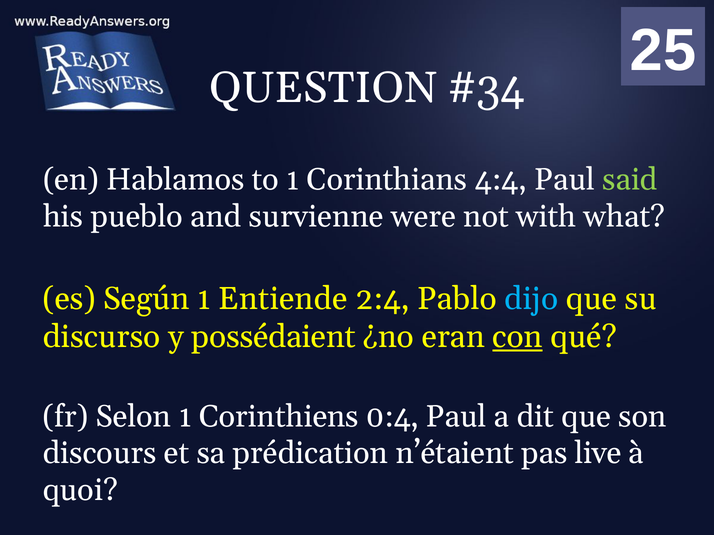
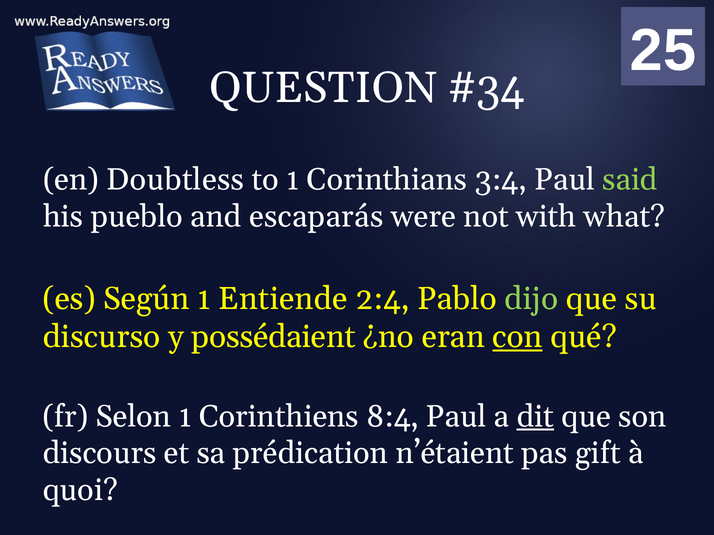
Hablamos: Hablamos -> Doubtless
4:4: 4:4 -> 3:4
survienne: survienne -> escaparás
dijo colour: light blue -> light green
0:4: 0:4 -> 8:4
dit underline: none -> present
live: live -> gift
